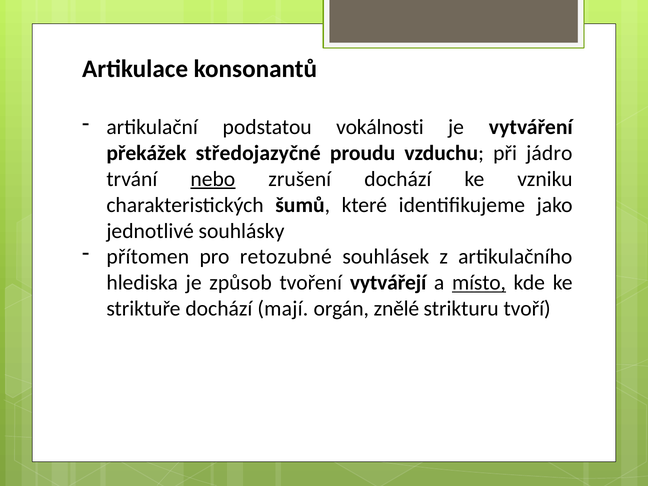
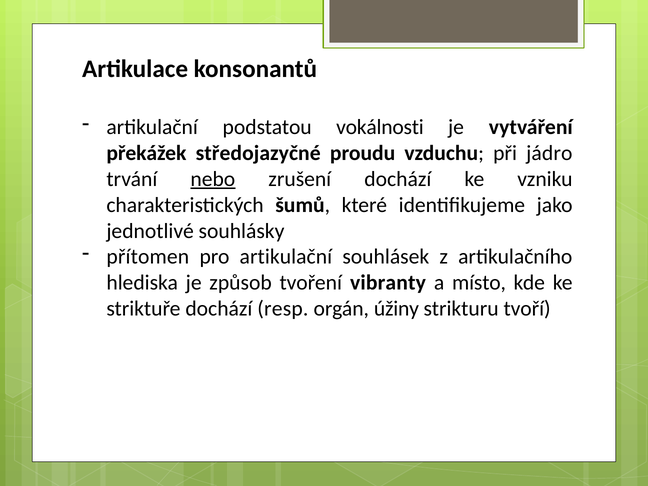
pro retozubné: retozubné -> artikulační
vytvářejí: vytvářejí -> vibranty
místo underline: present -> none
mají: mají -> resp
znělé: znělé -> úžiny
